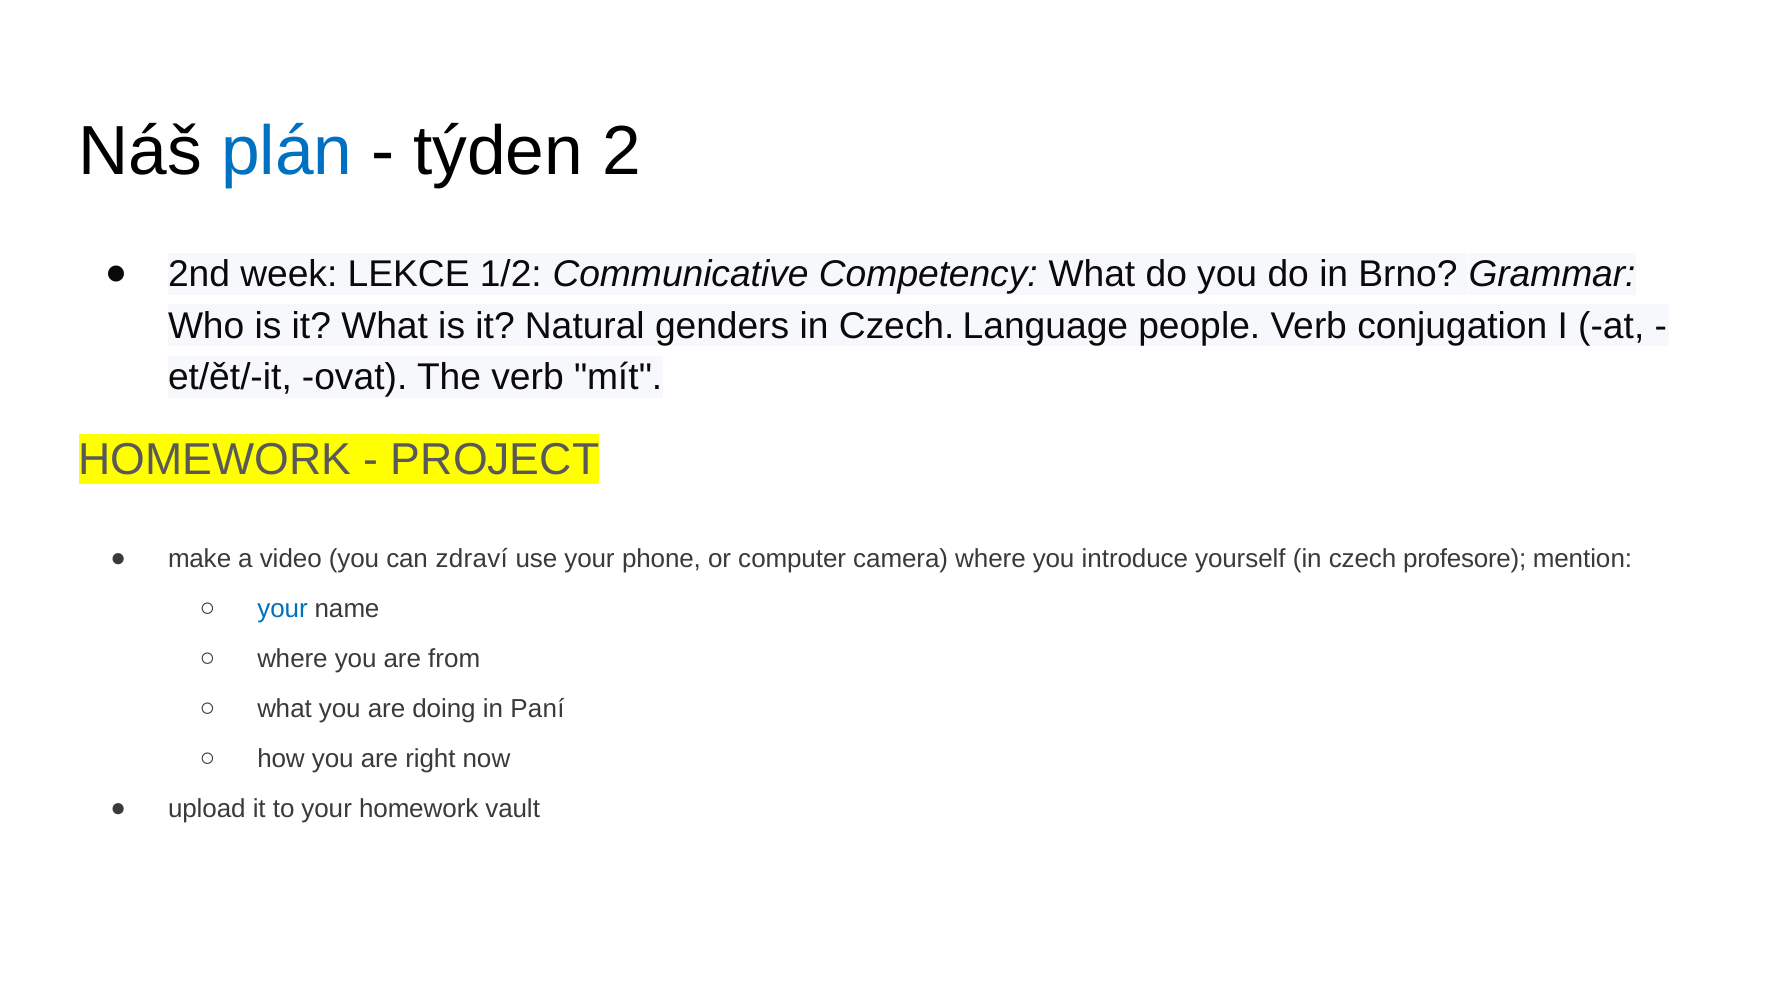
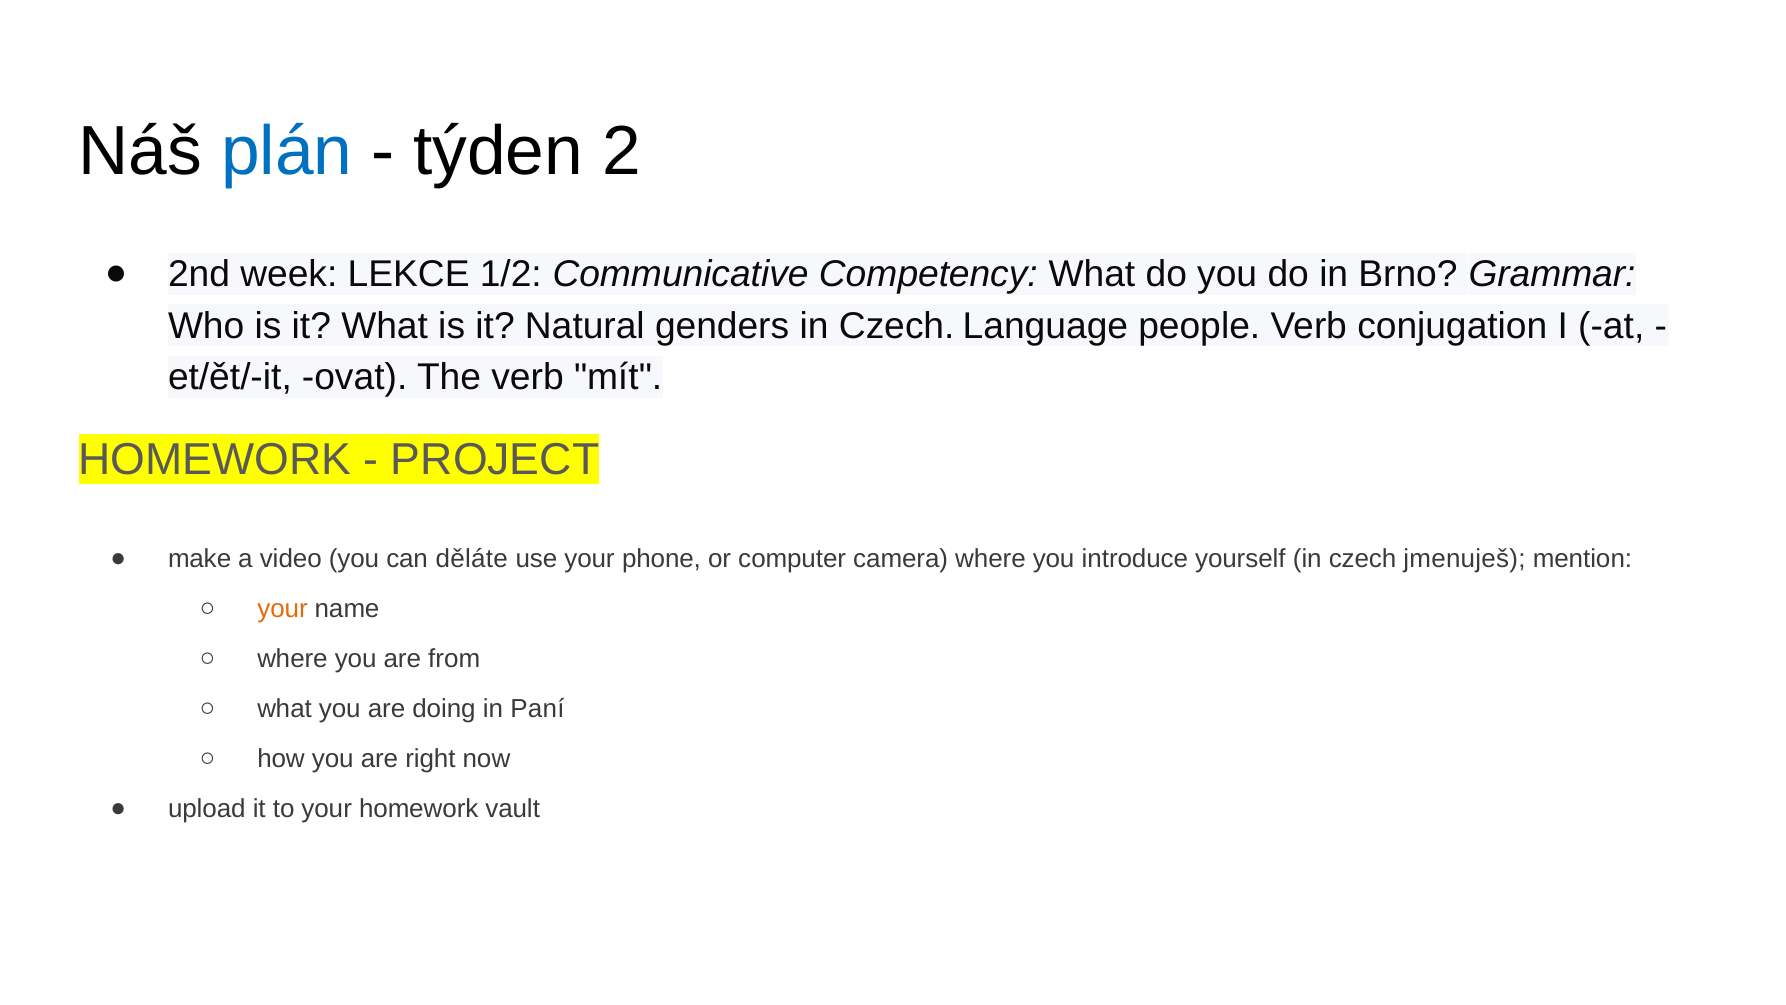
zdraví: zdraví -> děláte
profesore: profesore -> jmenuješ
your at (283, 609) colour: blue -> orange
